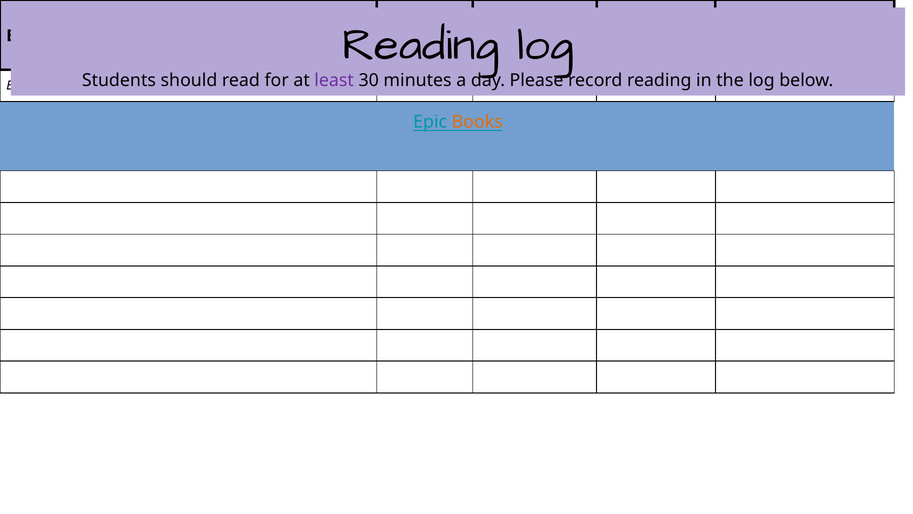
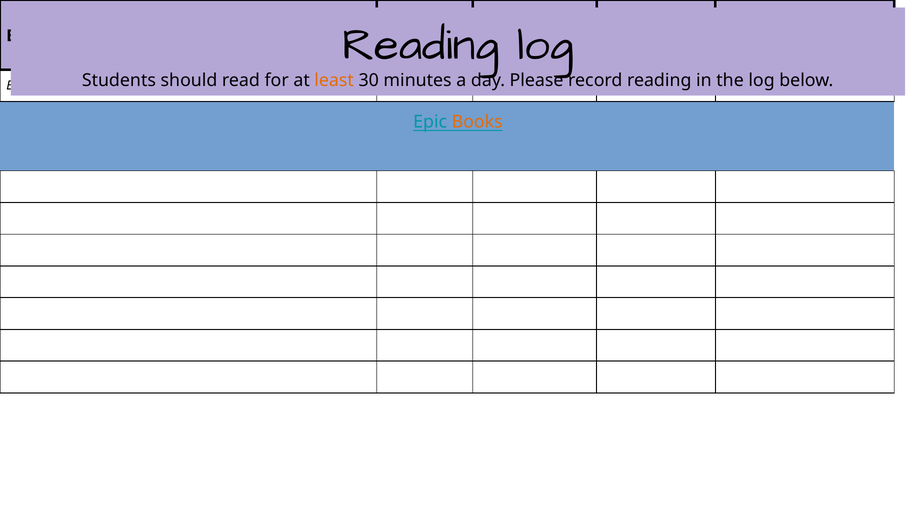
least colour: purple -> orange
